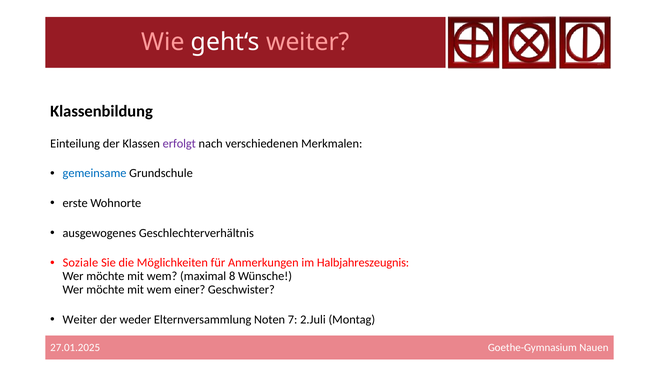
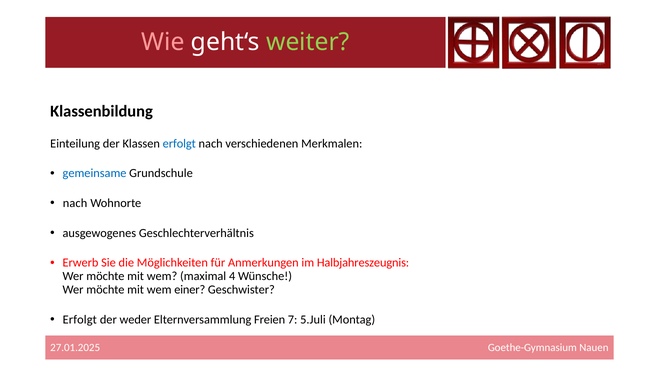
weiter at (308, 42) colour: pink -> light green
erfolgt at (179, 143) colour: purple -> blue
erste at (75, 203): erste -> nach
Soziale: Soziale -> Erwerb
8: 8 -> 4
Weiter at (80, 319): Weiter -> Erfolgt
Noten: Noten -> Freien
2.Juli: 2.Juli -> 5.Juli
